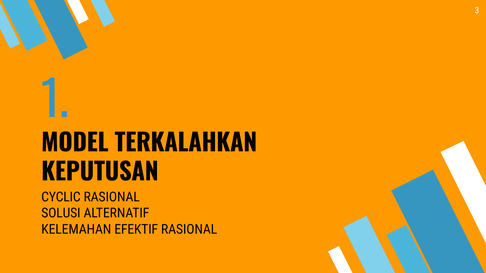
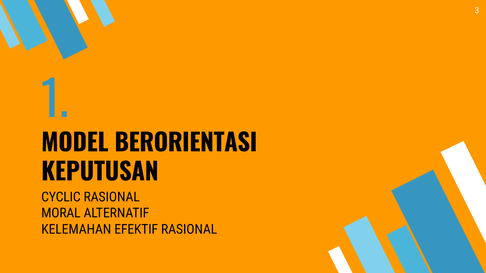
TERKALAHKAN: TERKALAHKAN -> BERORIENTASI
SOLUSI: SOLUSI -> MORAL
